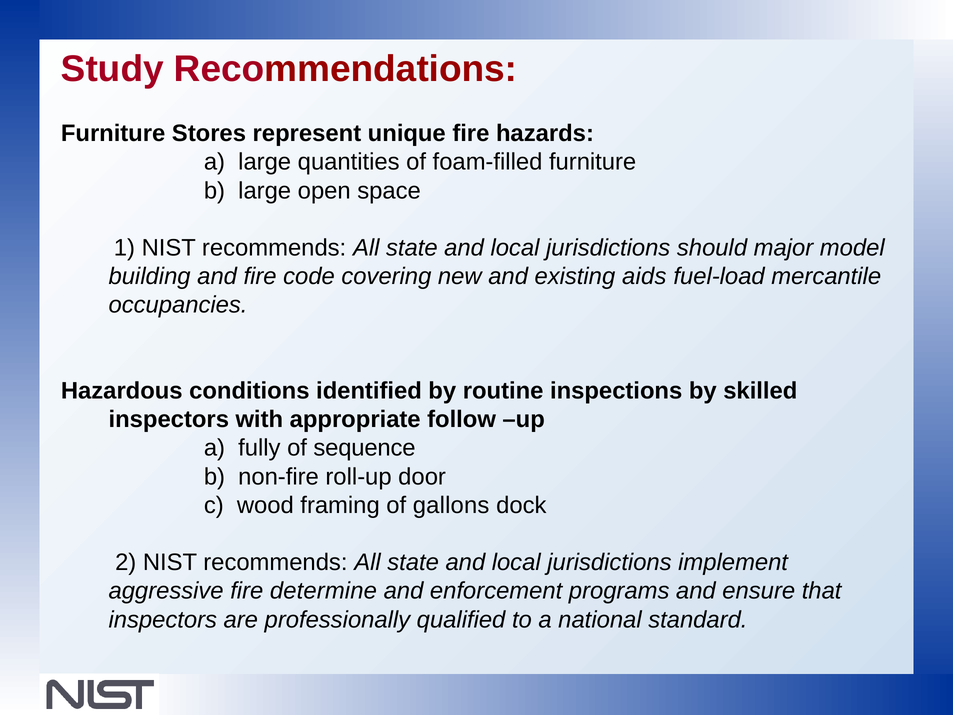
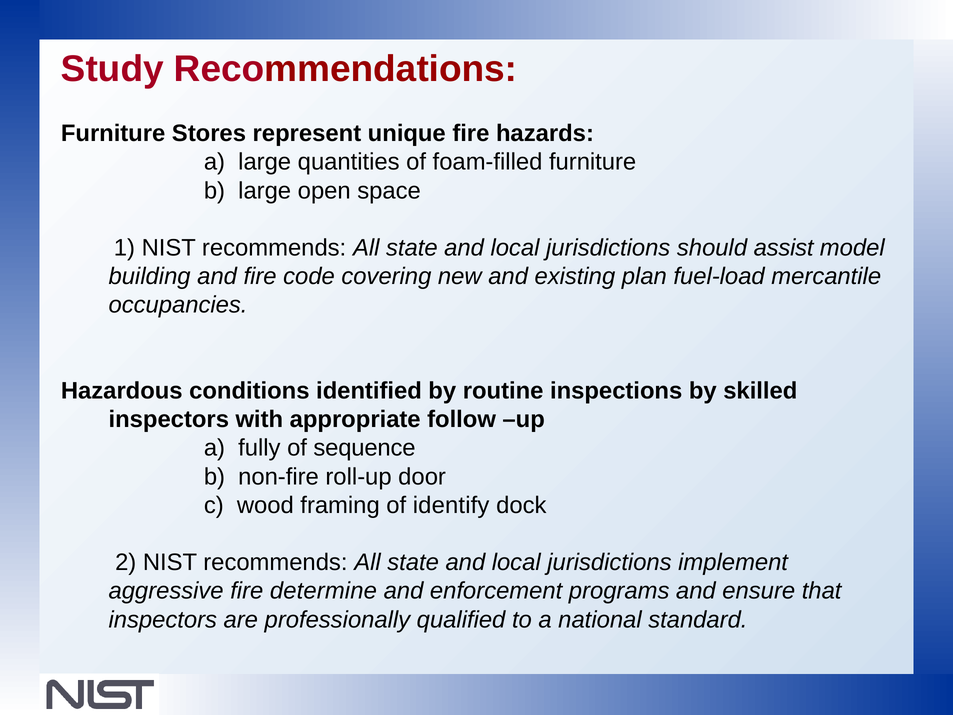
major: major -> assist
aids: aids -> plan
gallons: gallons -> identify
